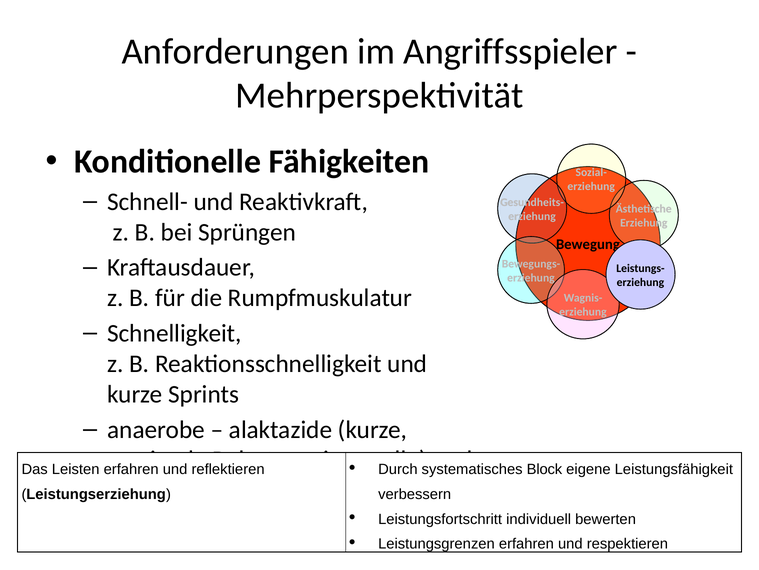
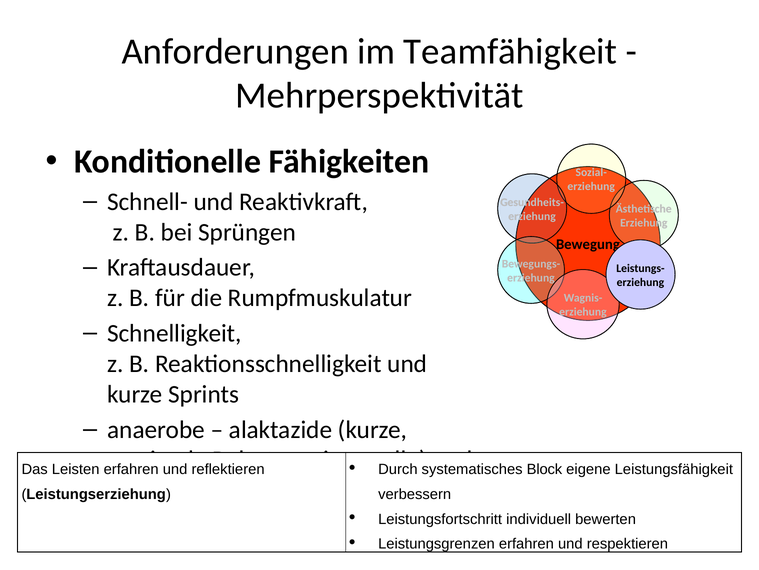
Angriffsspieler: Angriffsspieler -> Teamfähigkeit
